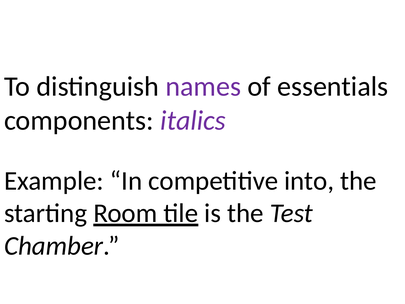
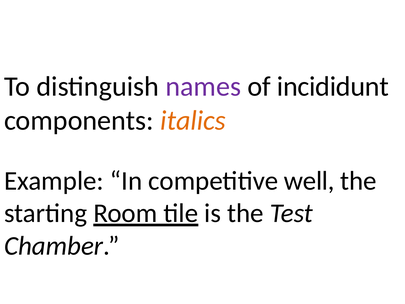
essentials: essentials -> incididunt
italics colour: purple -> orange
into: into -> well
